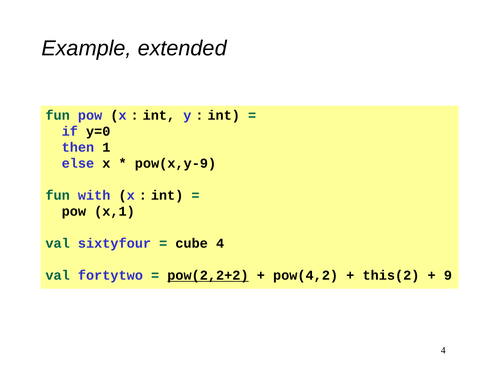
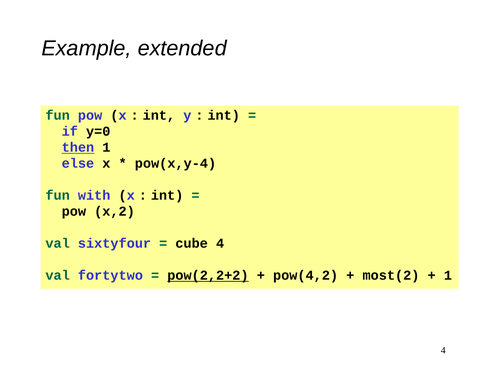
then underline: none -> present
pow(x,y-9: pow(x,y-9 -> pow(x,y-4
x,1: x,1 -> x,2
this(2: this(2 -> most(2
9 at (448, 275): 9 -> 1
